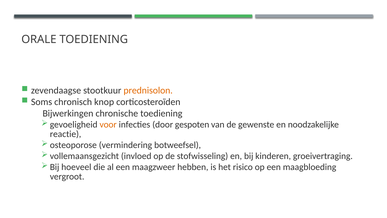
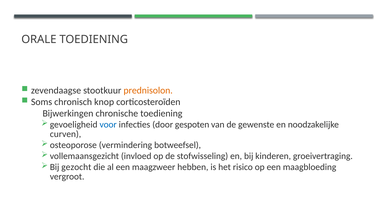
voor colour: orange -> blue
reactie: reactie -> curven
hoeveel: hoeveel -> gezocht
